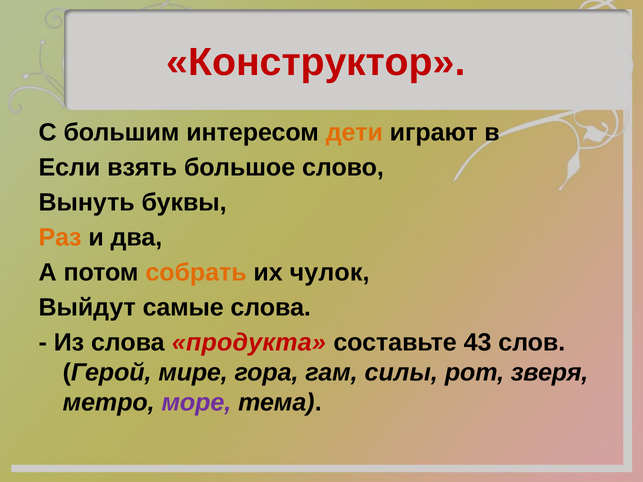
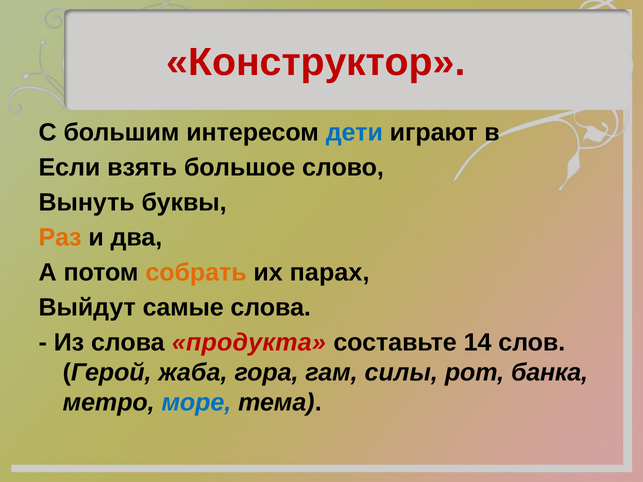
дети colour: orange -> blue
чулок: чулок -> парах
43: 43 -> 14
мире: мире -> жаба
зверя: зверя -> банка
море colour: purple -> blue
